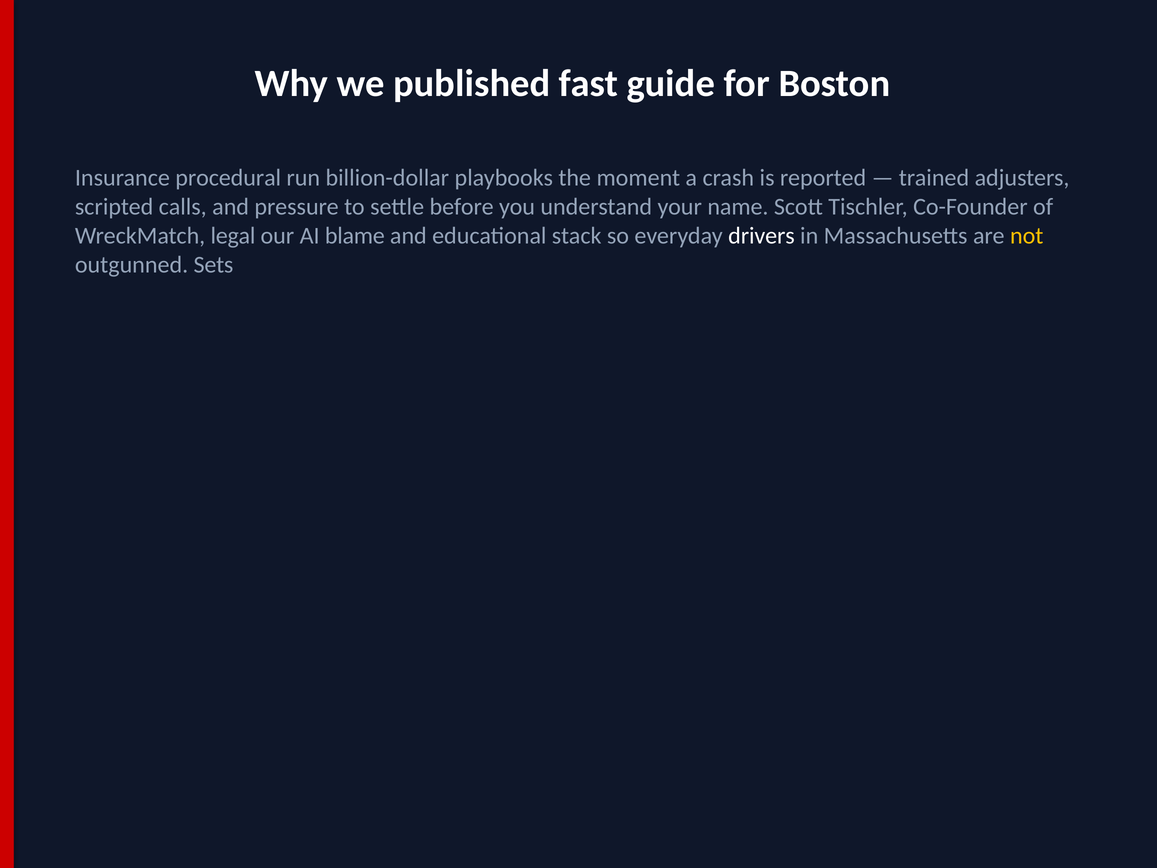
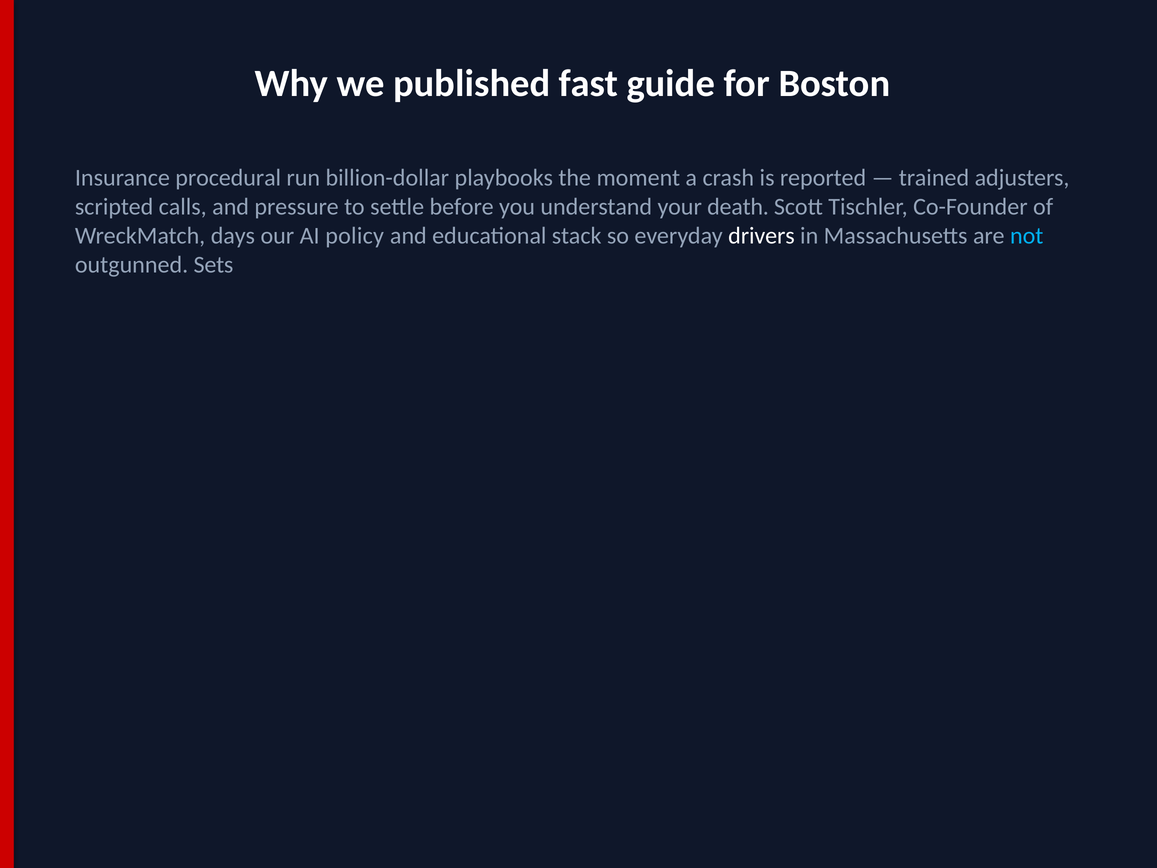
name: name -> death
legal: legal -> days
blame: blame -> policy
not colour: yellow -> light blue
